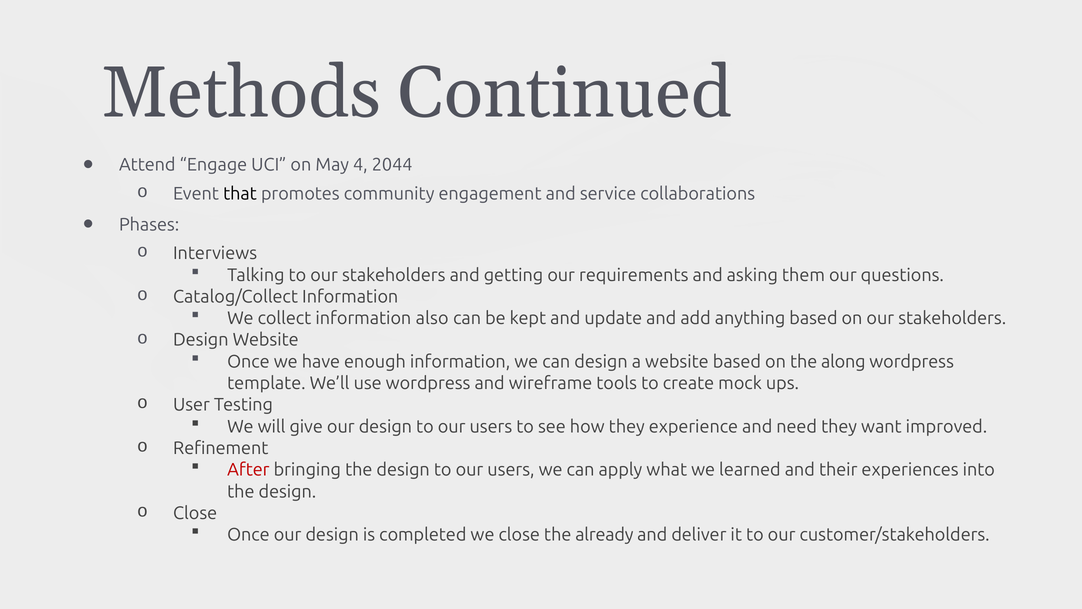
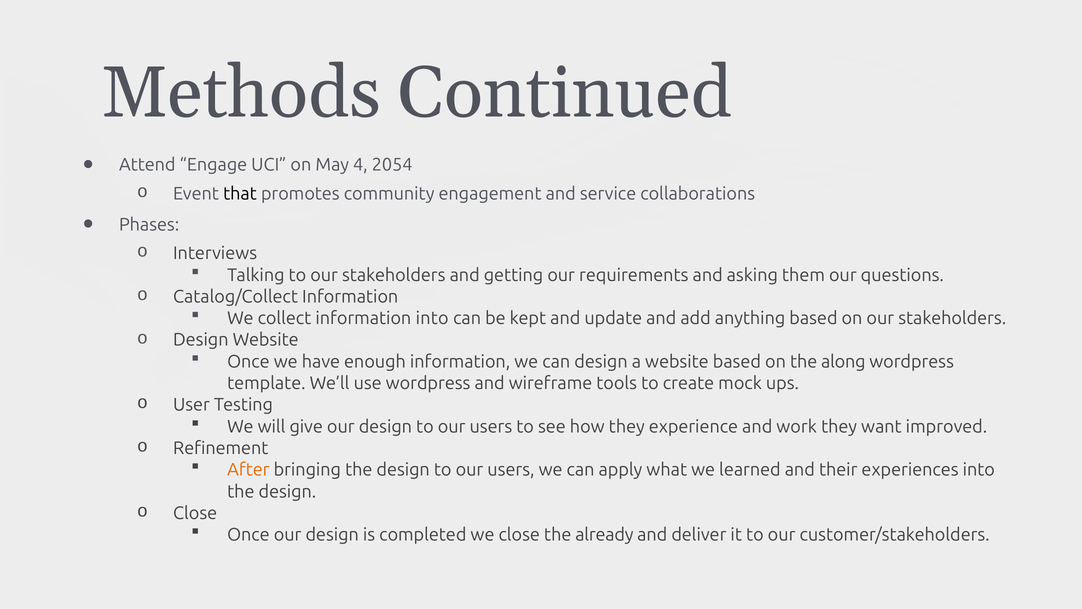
2044: 2044 -> 2054
information also: also -> into
need: need -> work
After colour: red -> orange
